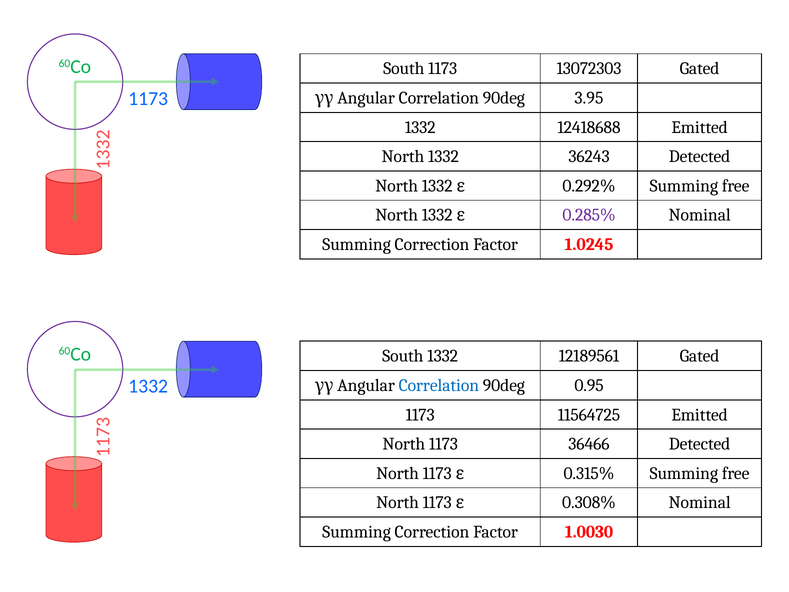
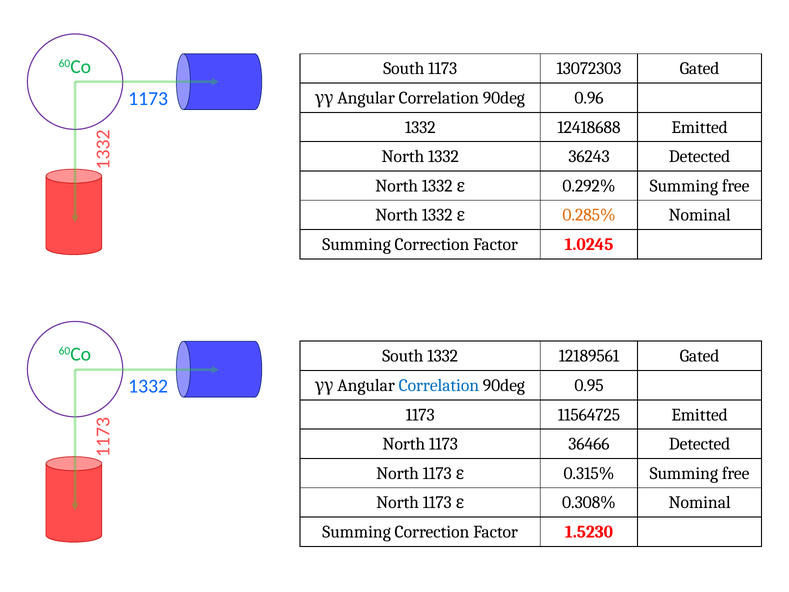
3.95: 3.95 -> 0.96
0.285% colour: purple -> orange
1.0030: 1.0030 -> 1.5230
